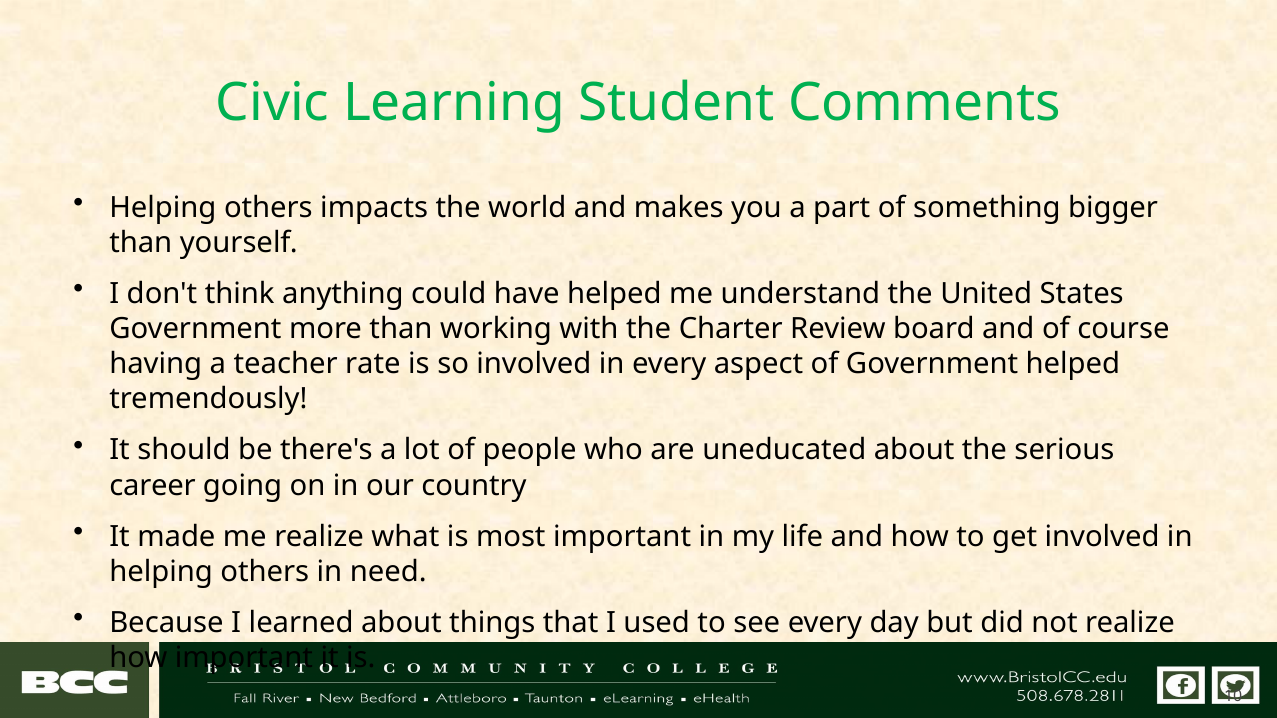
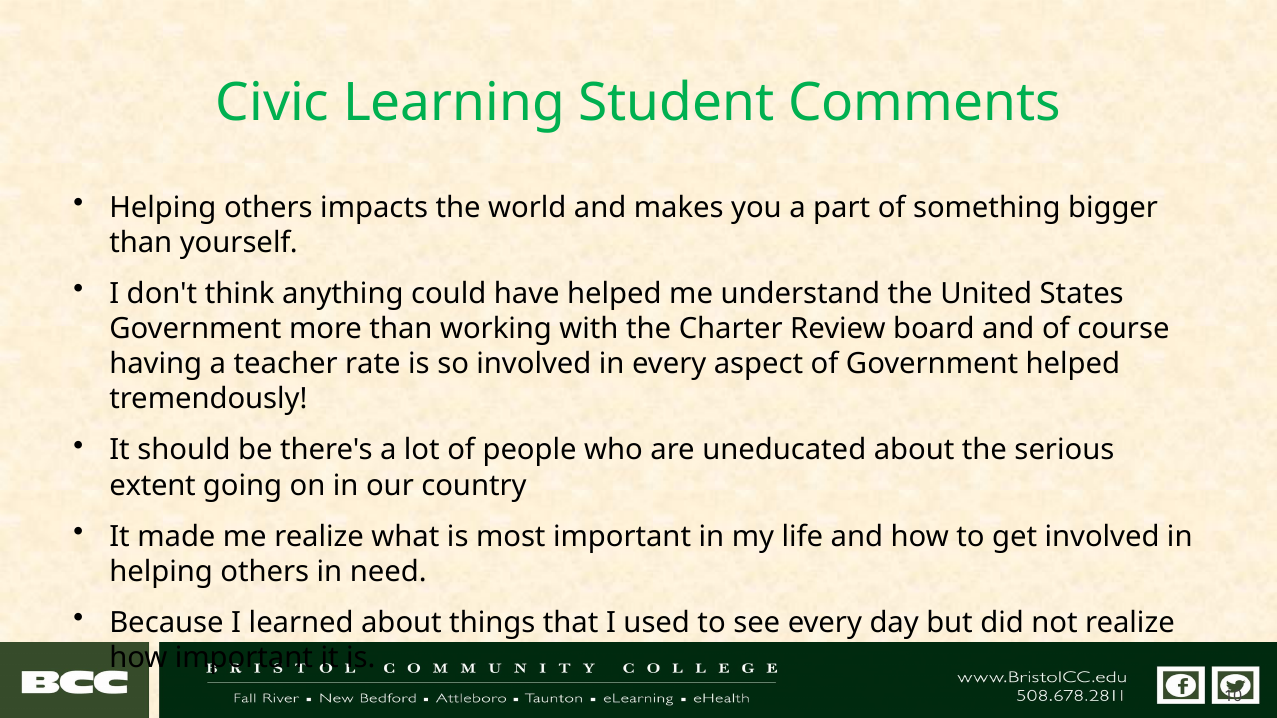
career: career -> extent
